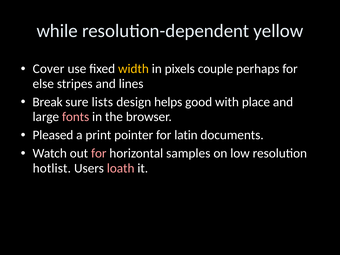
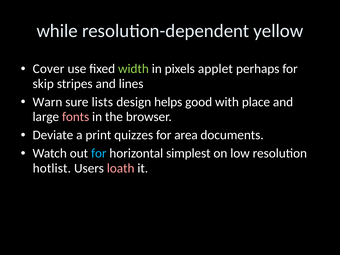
width colour: yellow -> light green
couple: couple -> applet
else: else -> skip
Break: Break -> Warn
Pleased: Pleased -> Deviate
pointer: pointer -> quizzes
latin: latin -> area
for at (99, 153) colour: pink -> light blue
samples: samples -> simplest
